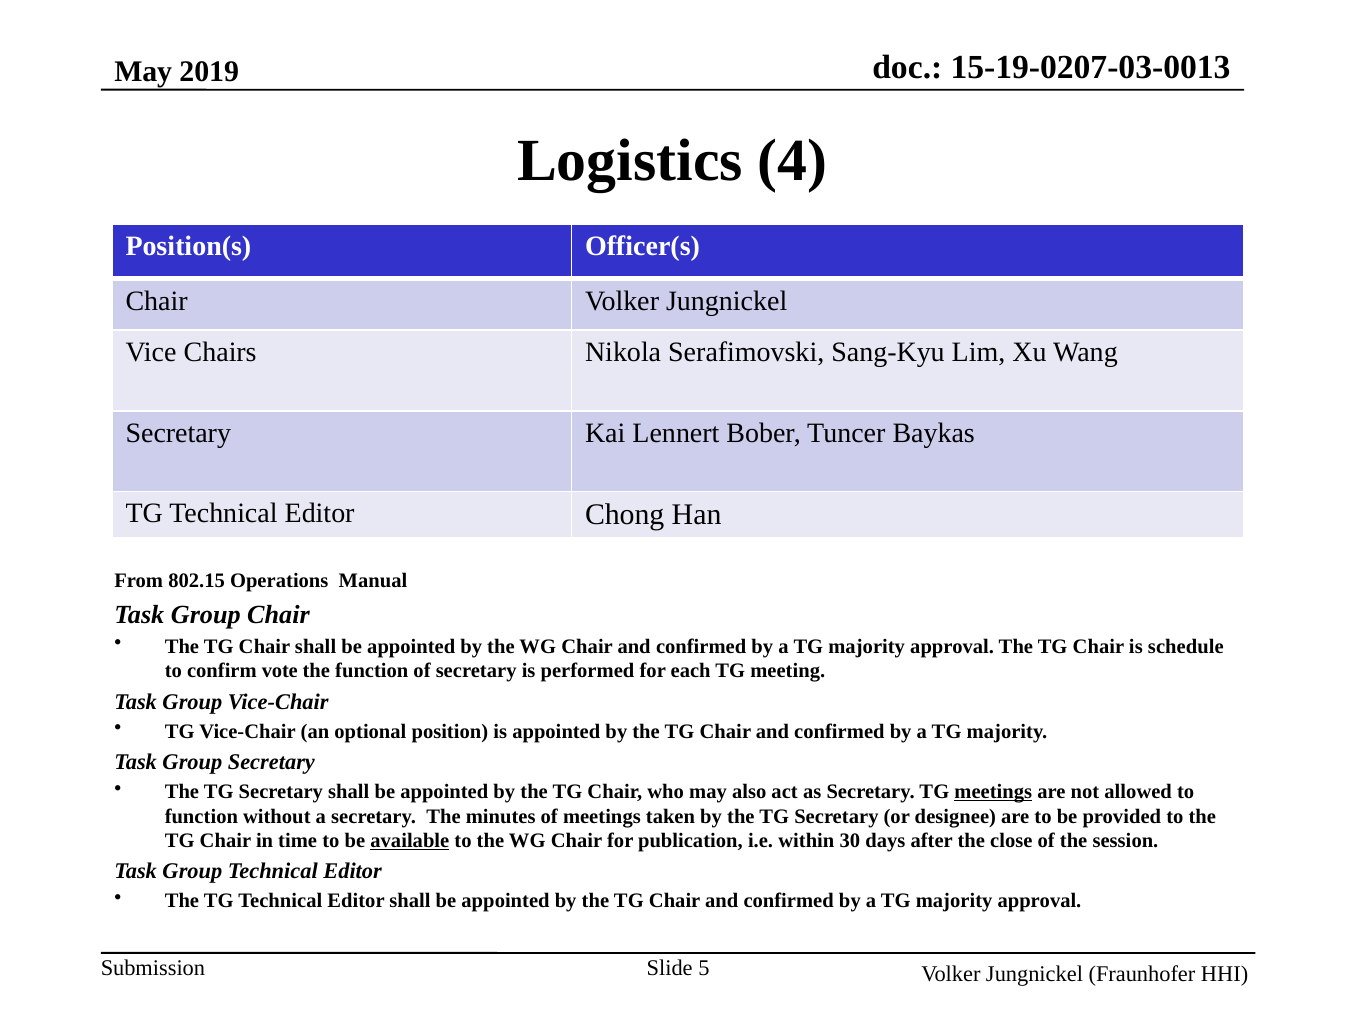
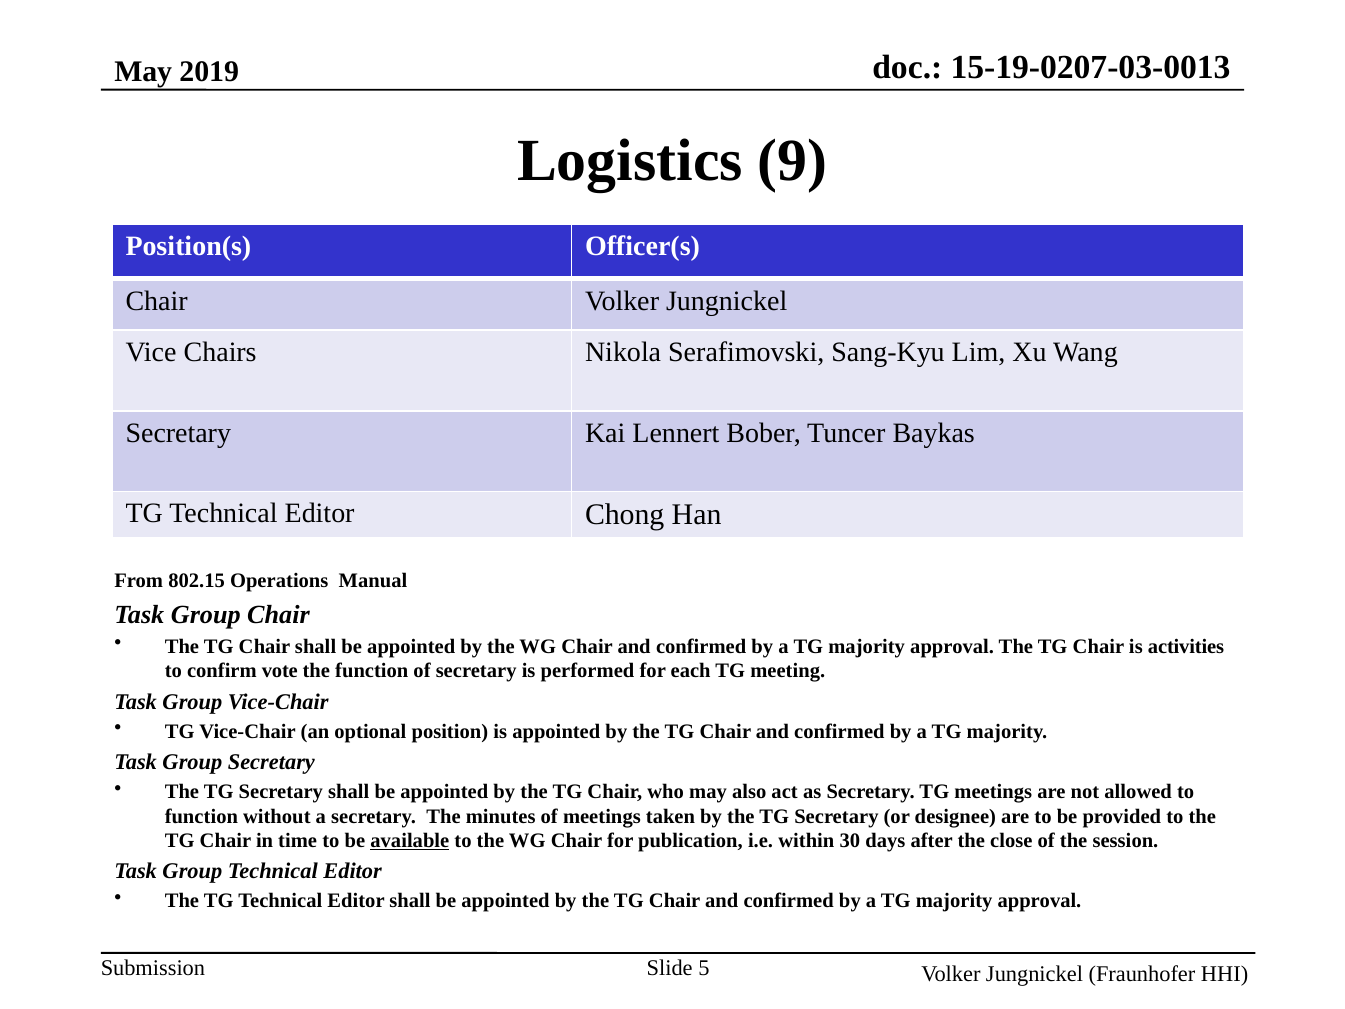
4: 4 -> 9
schedule: schedule -> activities
meetings at (993, 791) underline: present -> none
